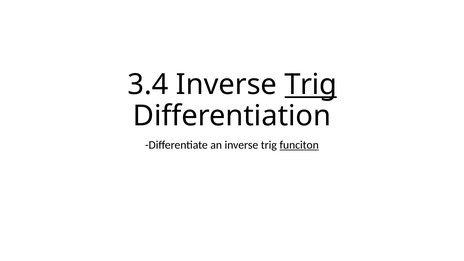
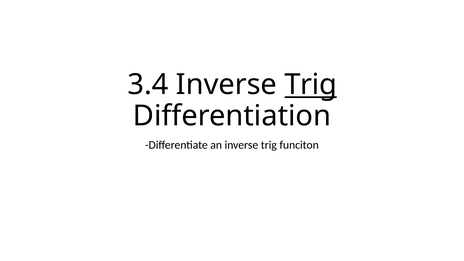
funciton underline: present -> none
